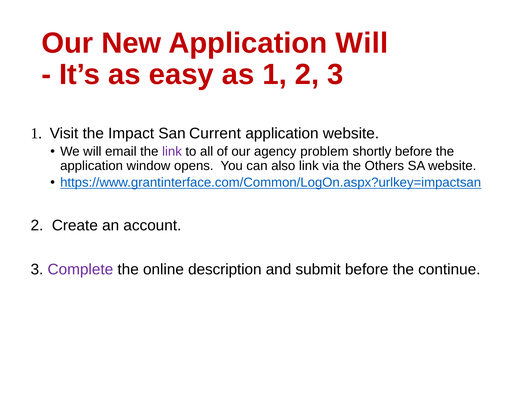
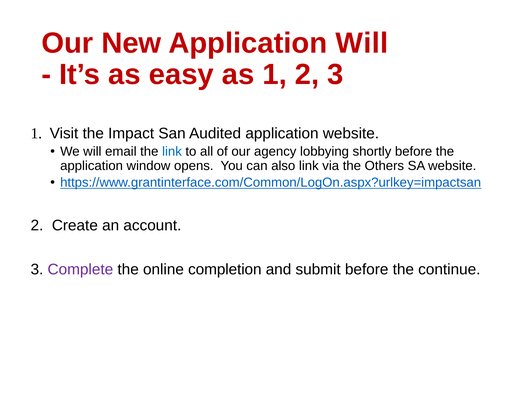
Current: Current -> Audited
link at (172, 152) colour: purple -> blue
problem: problem -> lobbying
description: description -> completion
